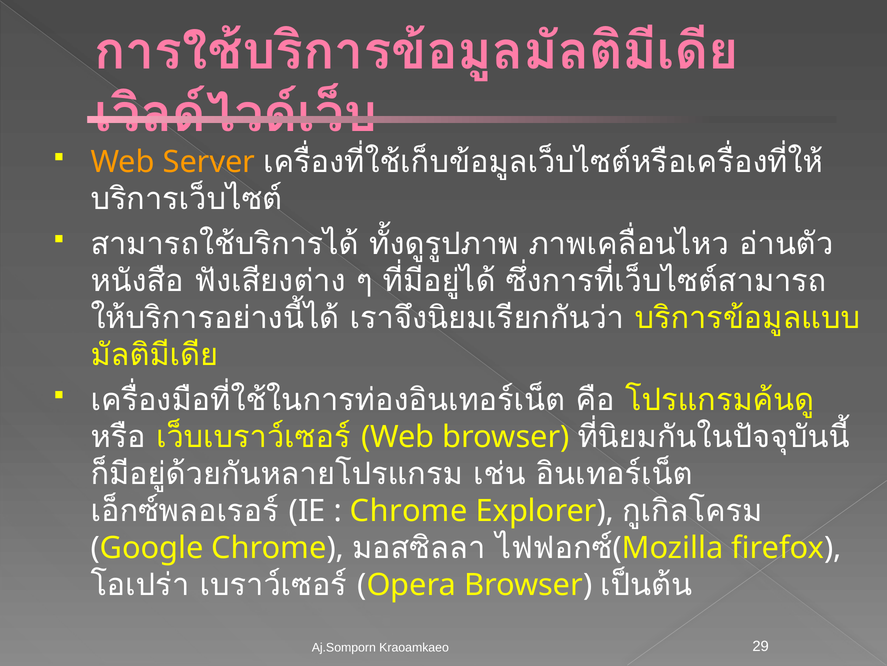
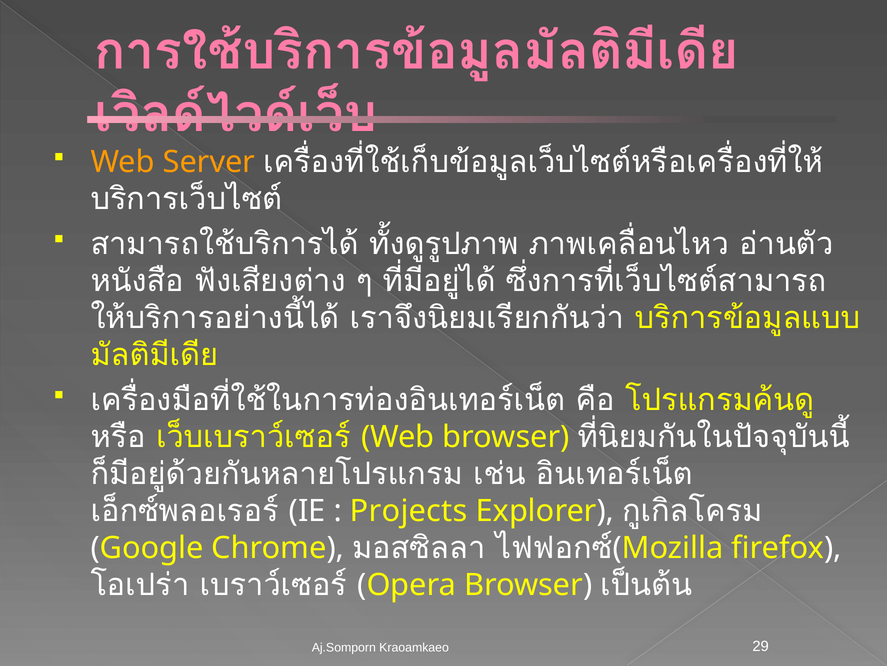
Chrome at (409, 510): Chrome -> Projects
